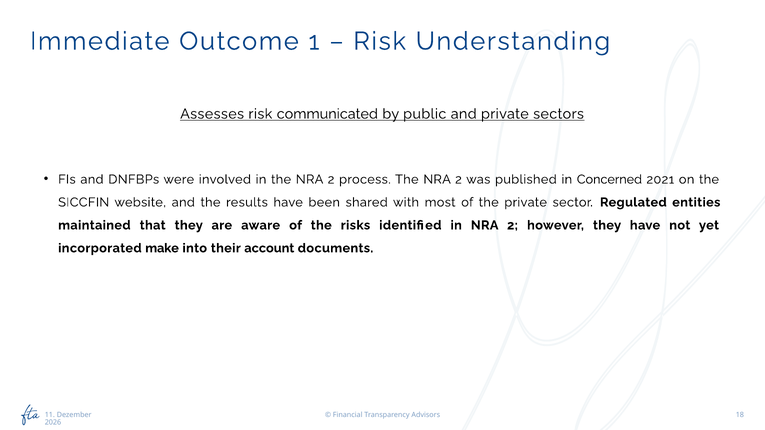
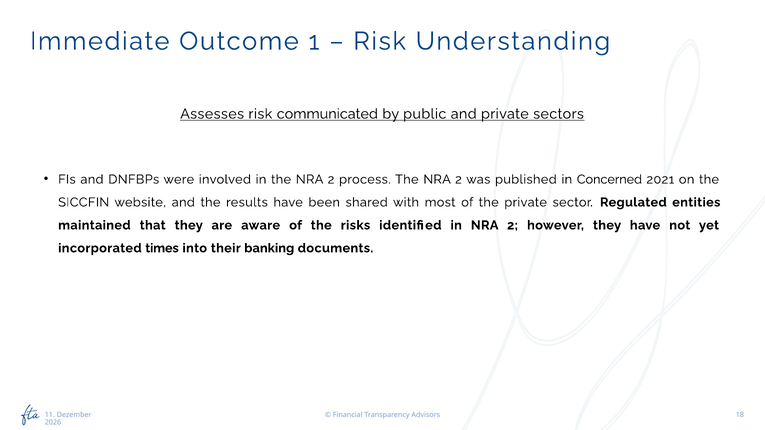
make: make -> times
account: account -> banking
